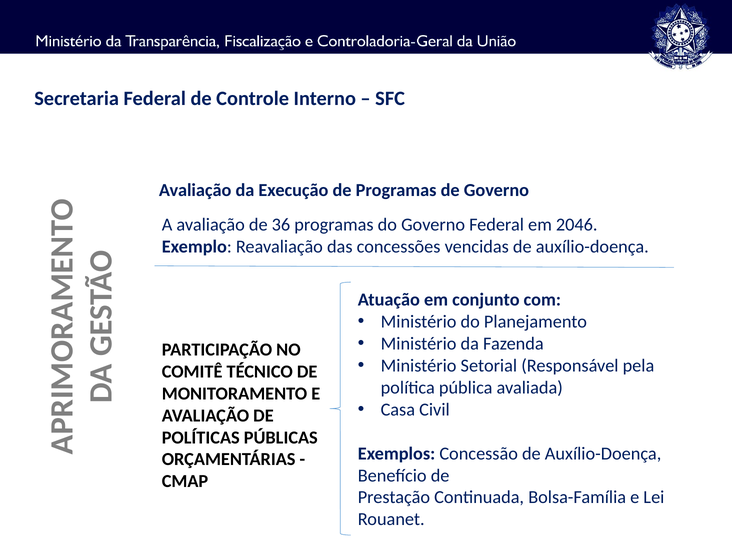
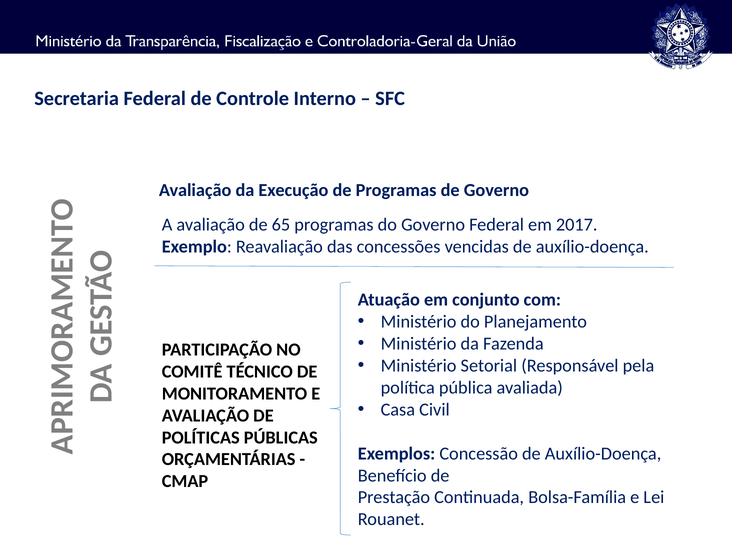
36: 36 -> 65
2046: 2046 -> 2017
